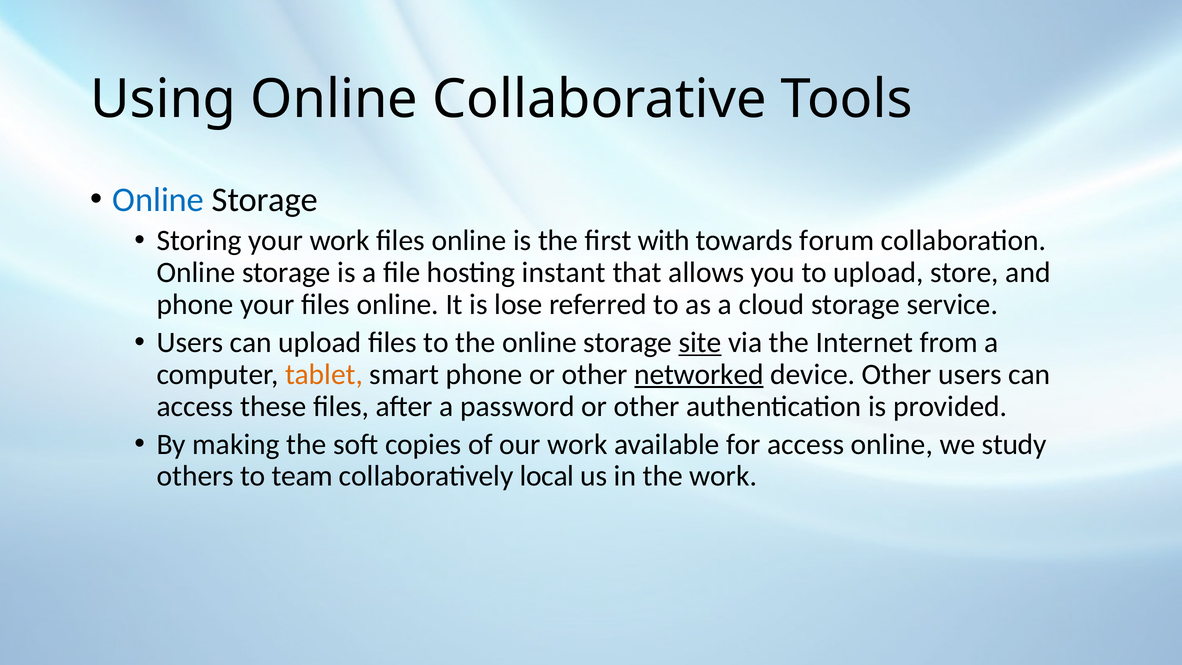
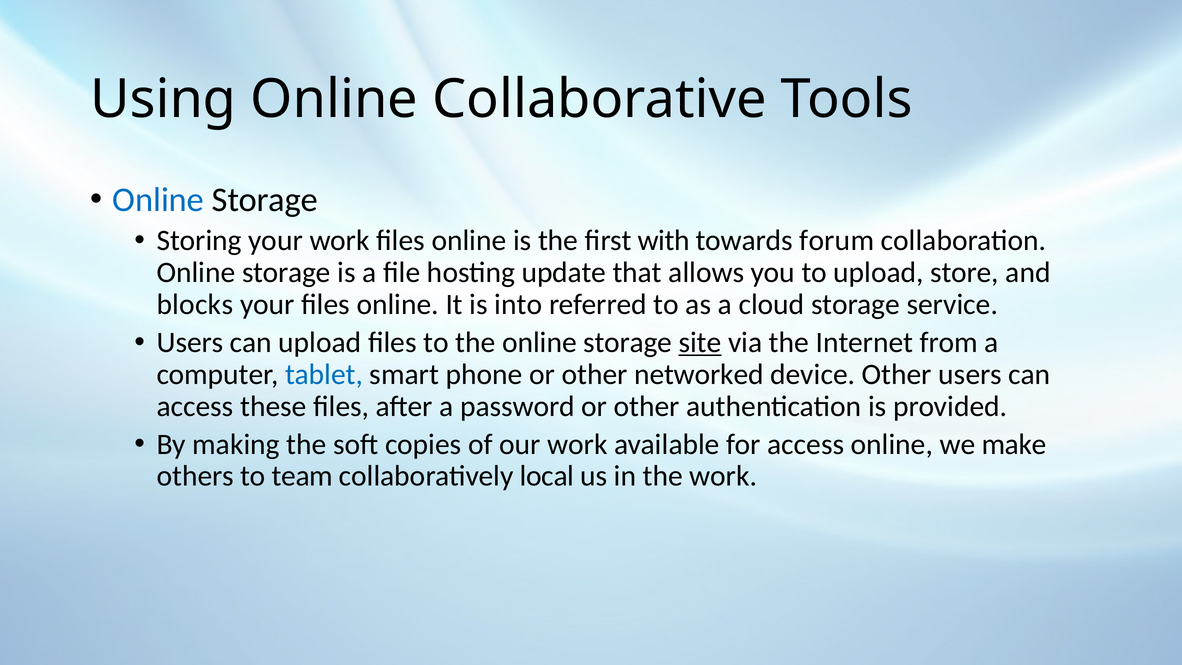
instant: instant -> update
phone at (195, 304): phone -> blocks
lose: lose -> into
tablet colour: orange -> blue
networked underline: present -> none
study: study -> make
